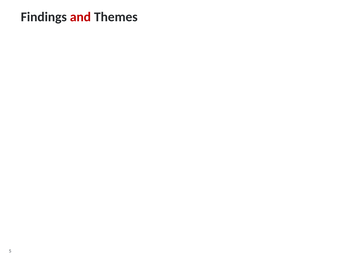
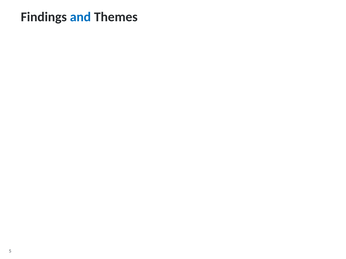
and colour: red -> blue
